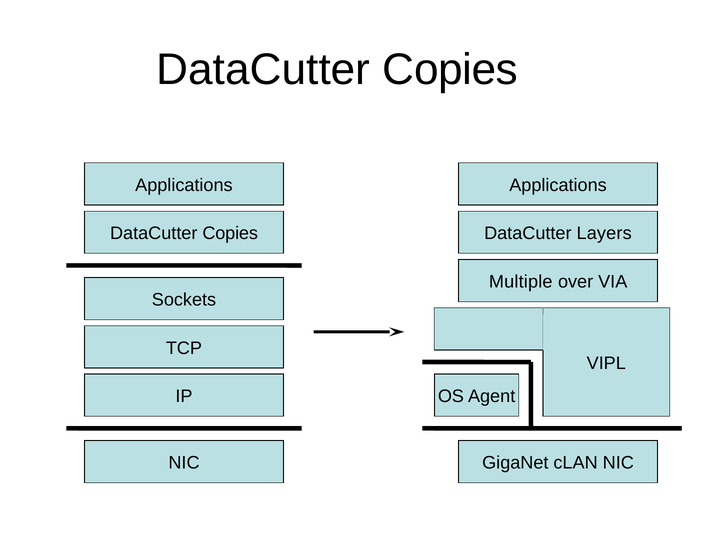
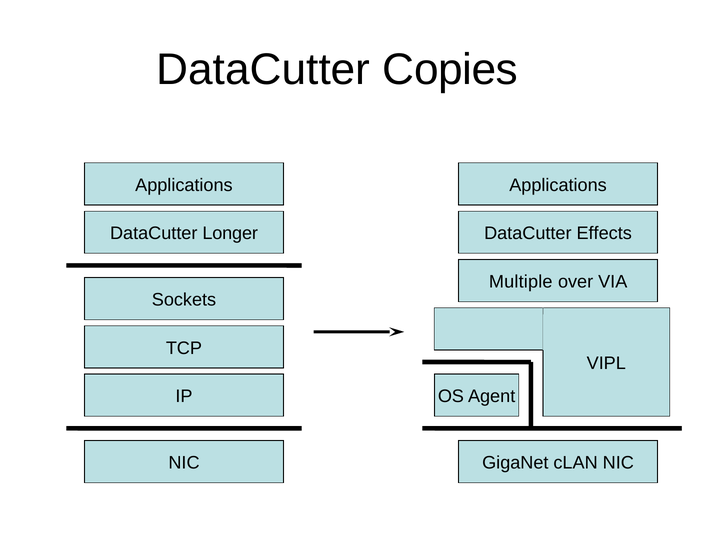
Copies at (230, 234): Copies -> Longer
Layers: Layers -> Effects
